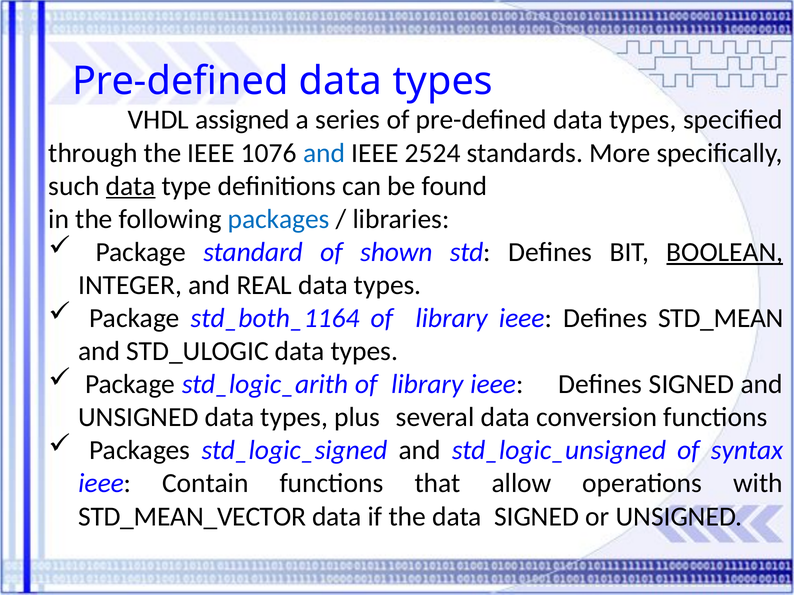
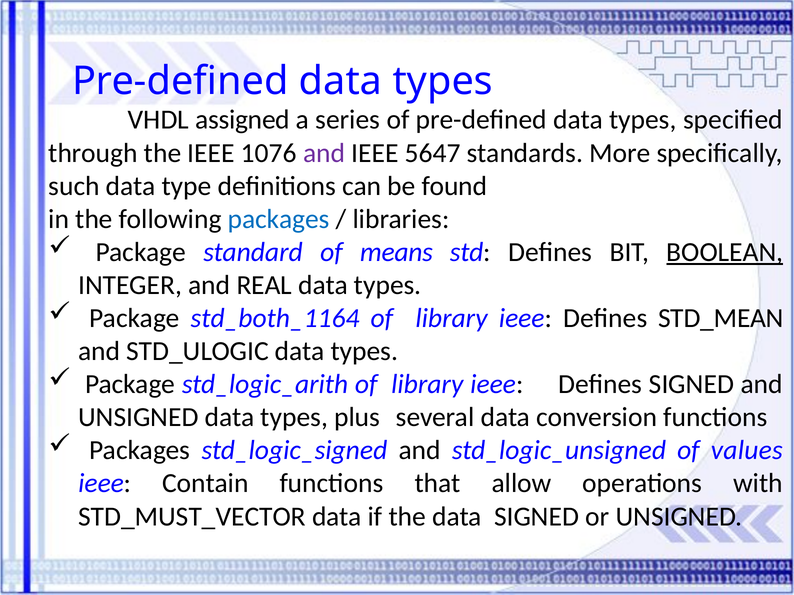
and at (324, 153) colour: blue -> purple
2524: 2524 -> 5647
data at (131, 186) underline: present -> none
shown: shown -> means
syntax: syntax -> values
STD_MEAN_VECTOR: STD_MEAN_VECTOR -> STD_MUST_VECTOR
